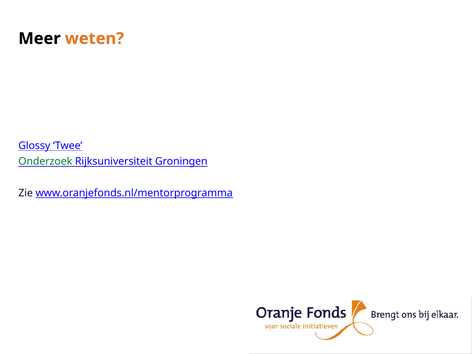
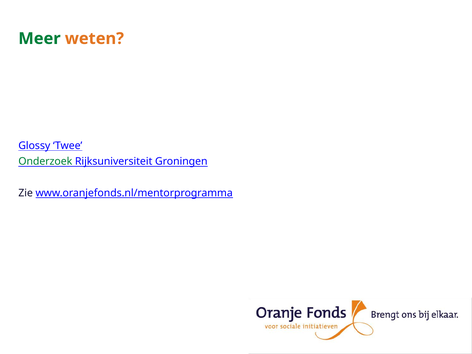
Meer colour: black -> green
